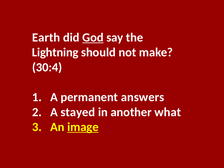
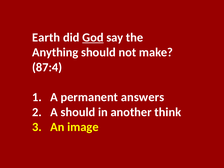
Lightning: Lightning -> Anything
30:4: 30:4 -> 87:4
A stayed: stayed -> should
what: what -> think
image underline: present -> none
